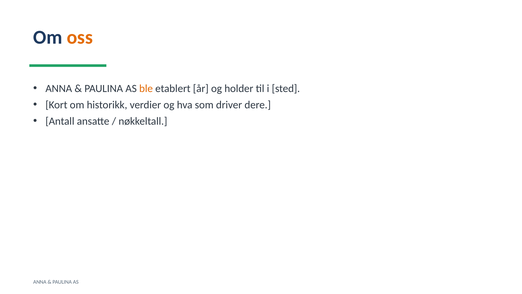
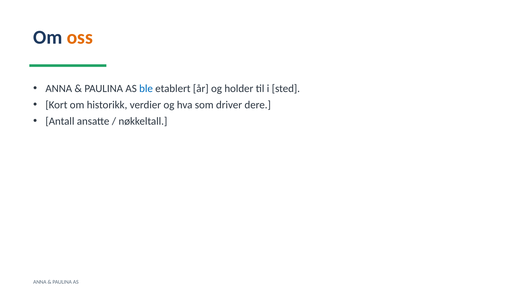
ble colour: orange -> blue
